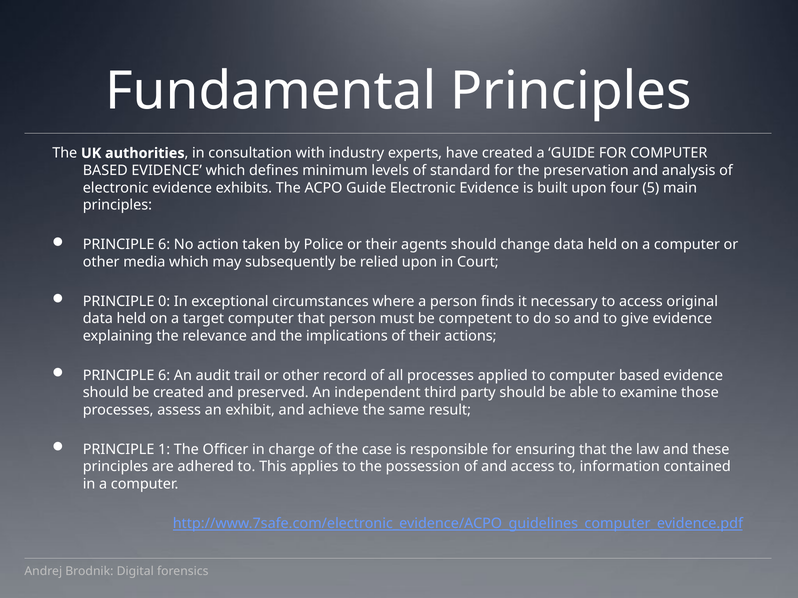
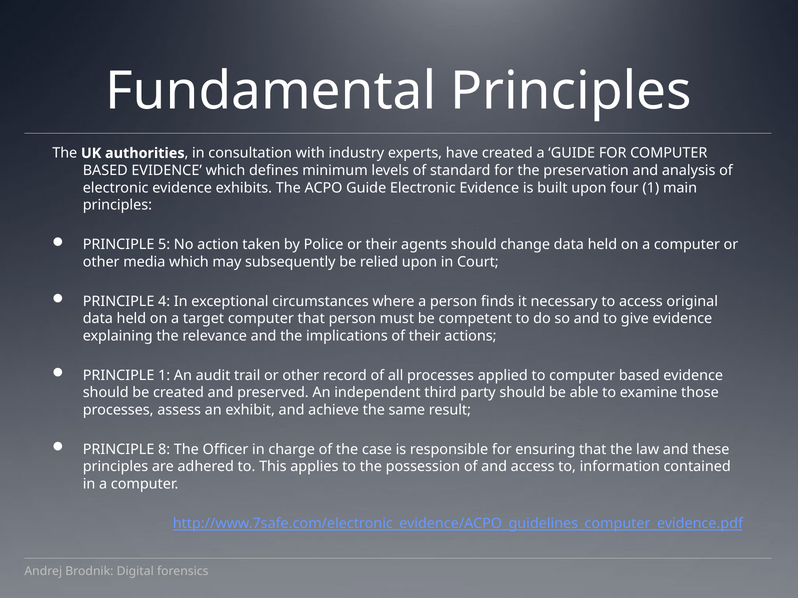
four 5: 5 -> 1
6 at (164, 245): 6 -> 5
0: 0 -> 4
6 at (164, 376): 6 -> 1
1: 1 -> 8
